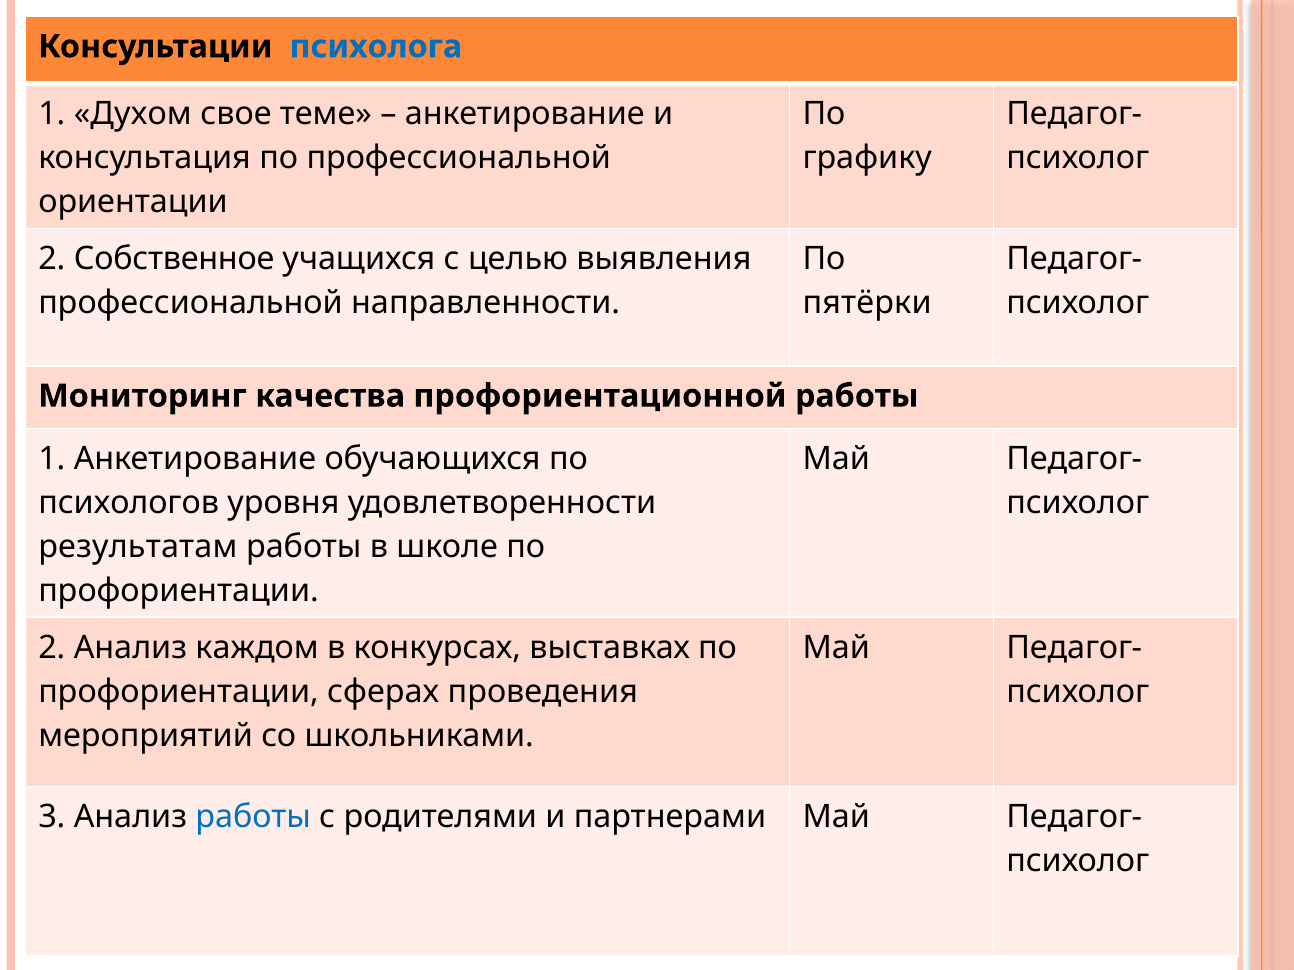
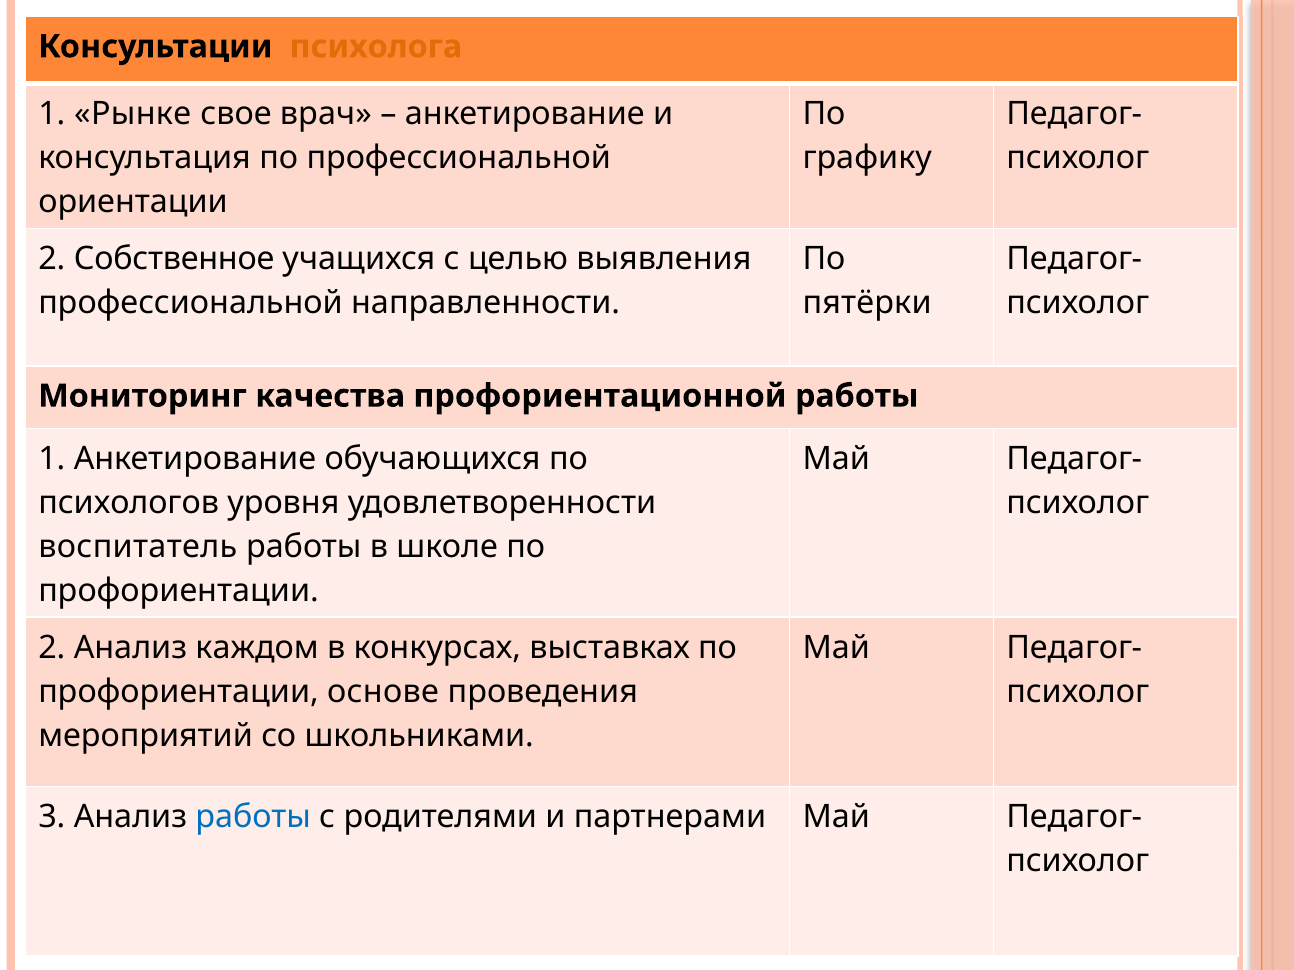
психолога colour: blue -> orange
Духом: Духом -> Рынке
теме: теме -> врач
результатам: результатам -> воспитатель
сферах: сферах -> основе
